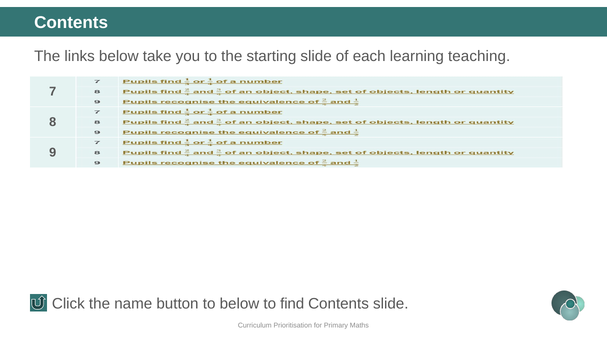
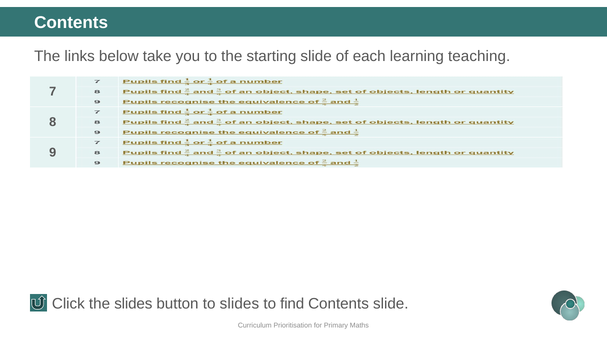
the name: name -> slides
to below: below -> slides
